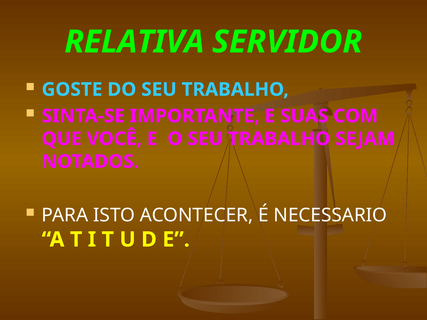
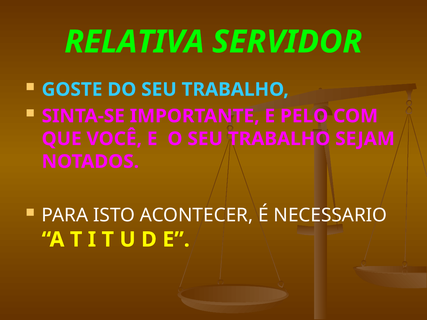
SUAS: SUAS -> PELO
